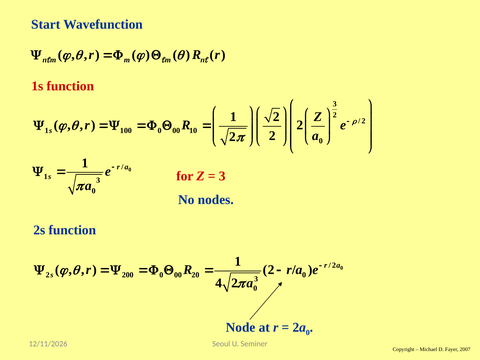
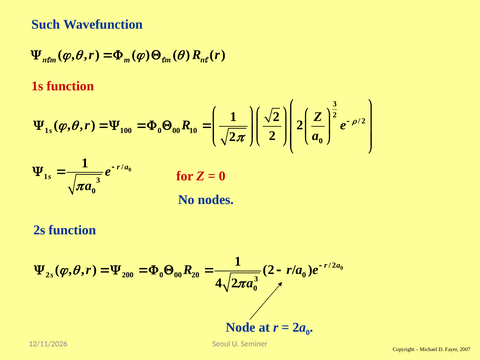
Start: Start -> Such
3 at (222, 176): 3 -> 0
